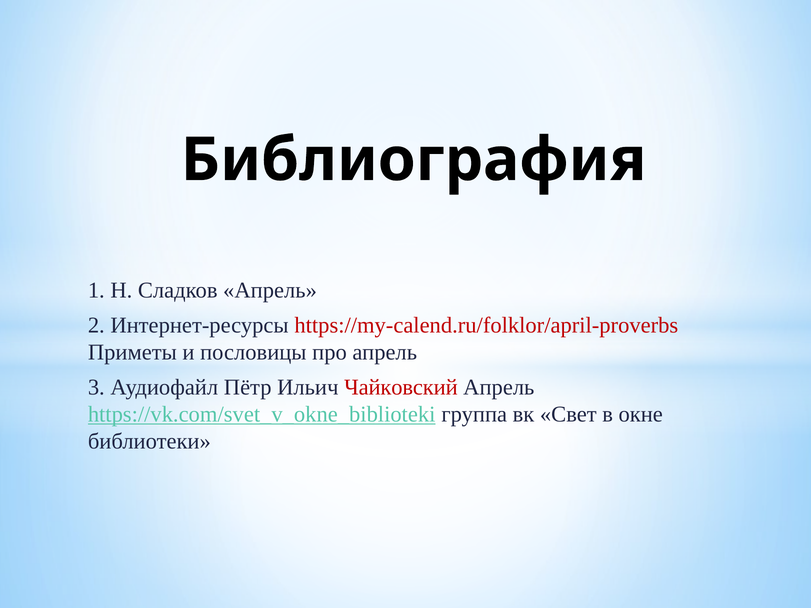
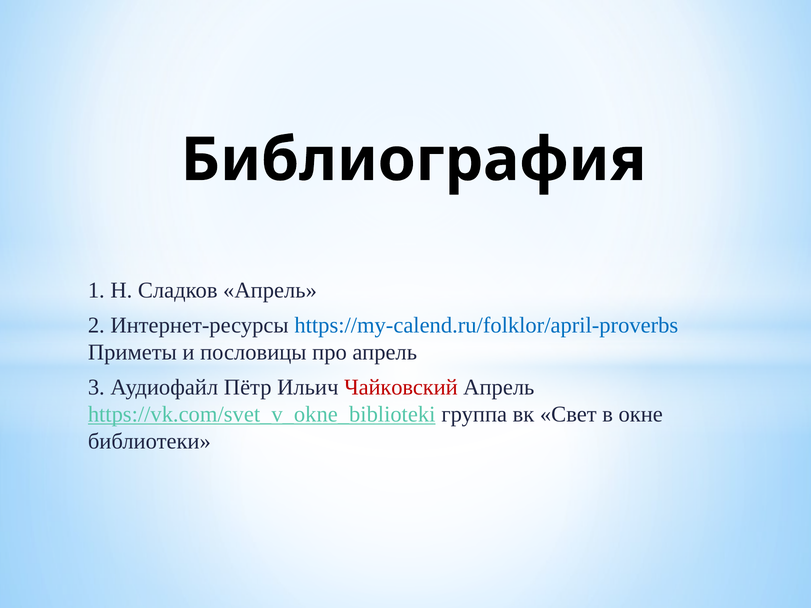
https://my-calend.ru/folklor/april-proverbs colour: red -> blue
